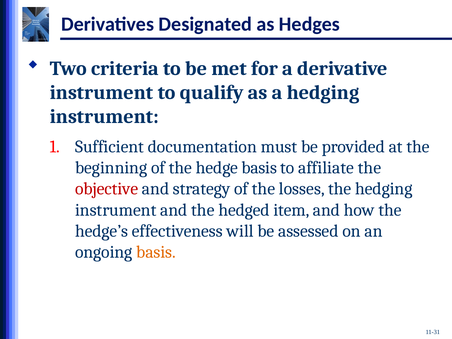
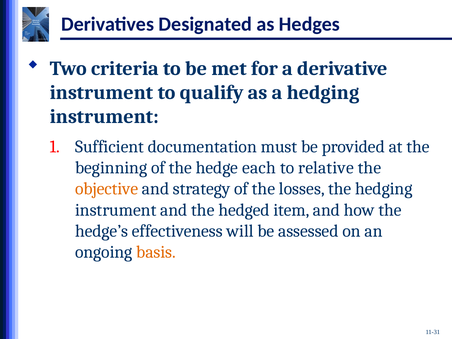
hedge basis: basis -> each
affiliate: affiliate -> relative
objective colour: red -> orange
